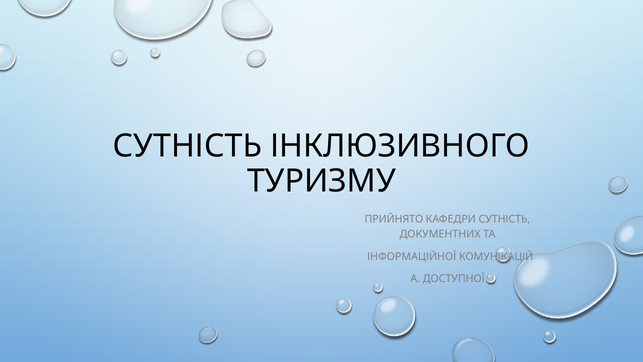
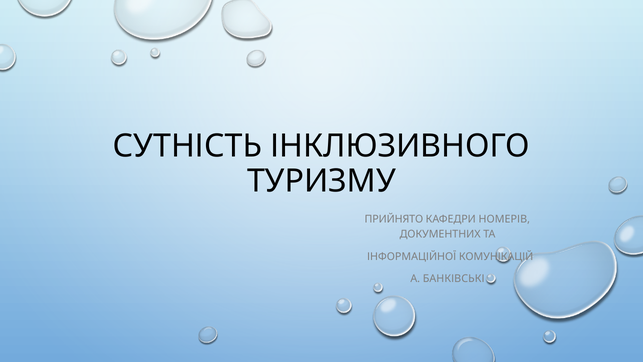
КАФЕДРИ СУТНІСТЬ: СУТНІСТЬ -> НОМЕРІВ
ДОСТУПНОЇ: ДОСТУПНОЇ -> БАНКІВСЬКІ
